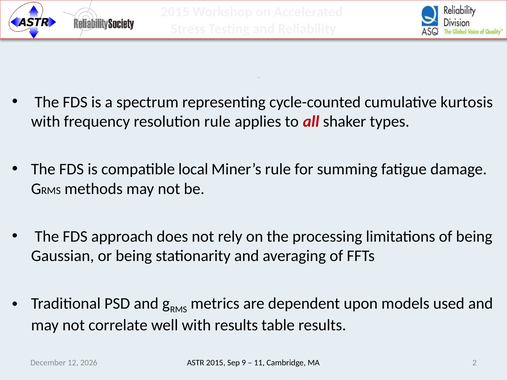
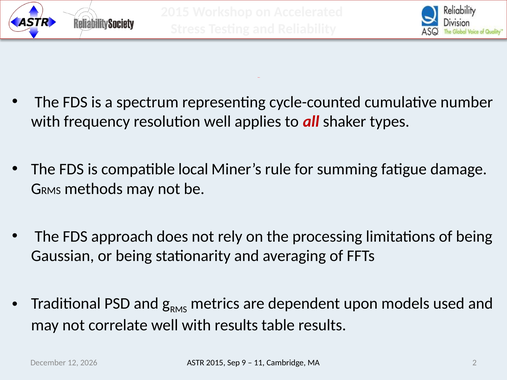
kurtosis: kurtosis -> number
resolution rule: rule -> well
